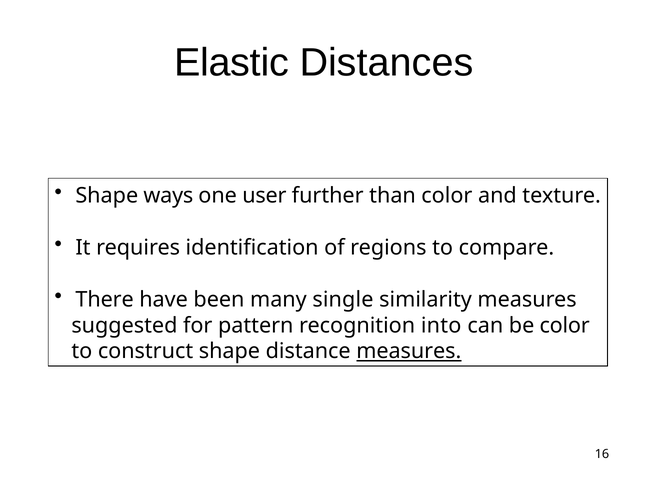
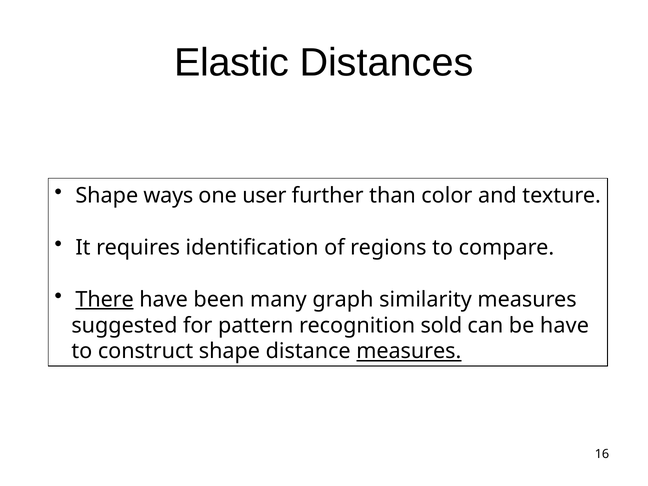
There underline: none -> present
single: single -> graph
into: into -> sold
be color: color -> have
